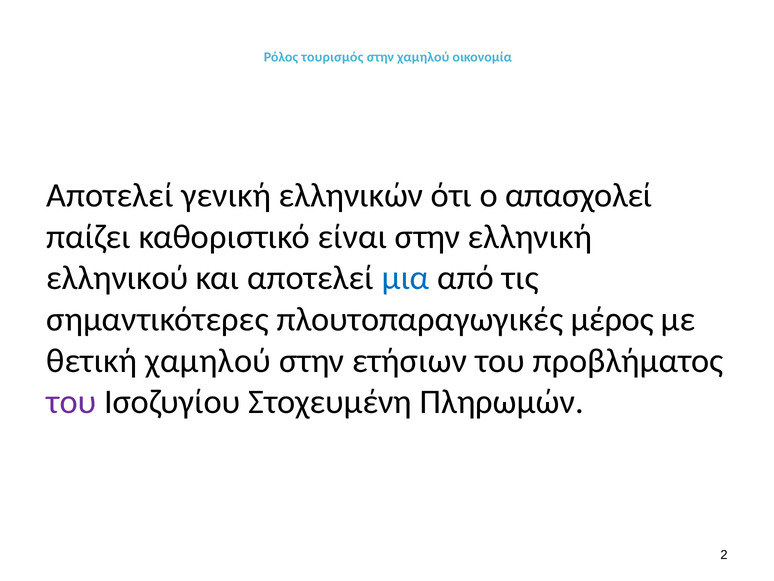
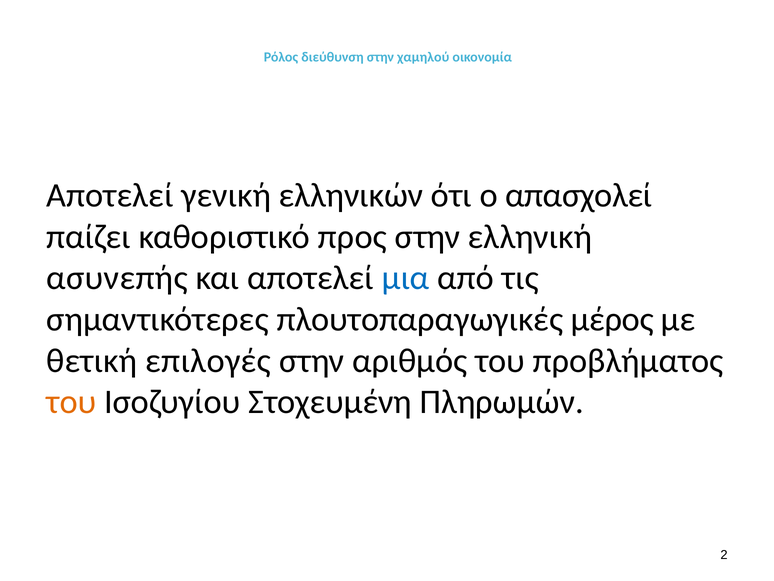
τουρισμός: τουρισμός -> διεύθυνση
είναι: είναι -> προς
ελληνικού: ελληνικού -> ασυνεπής
θετική χαμηλού: χαμηλού -> επιλογές
ετήσιων: ετήσιων -> αριθμός
του at (71, 402) colour: purple -> orange
